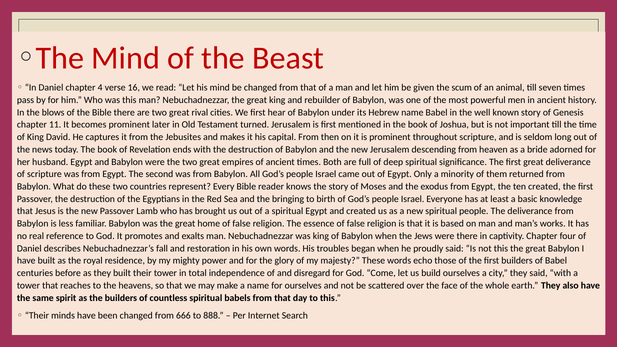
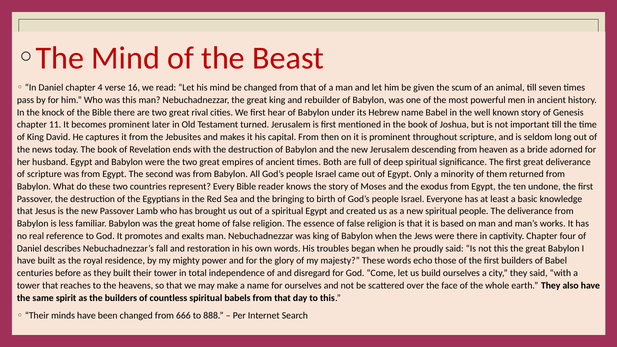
blows: blows -> knock
ten created: created -> undone
